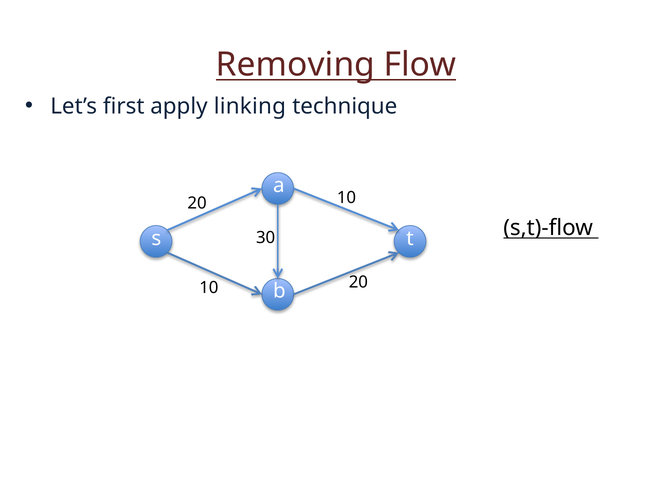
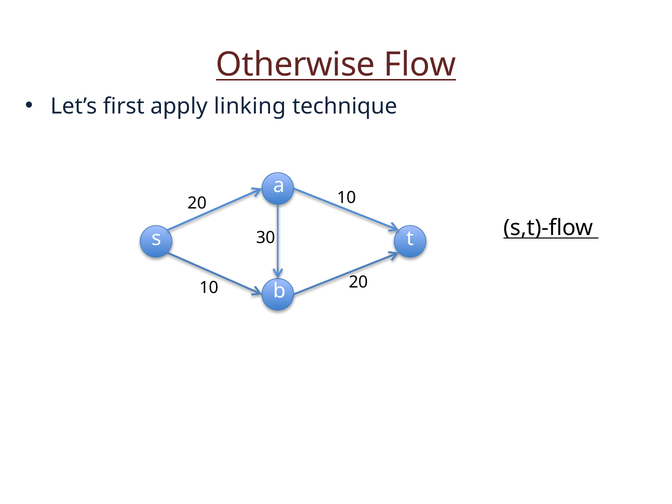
Removing: Removing -> Otherwise
